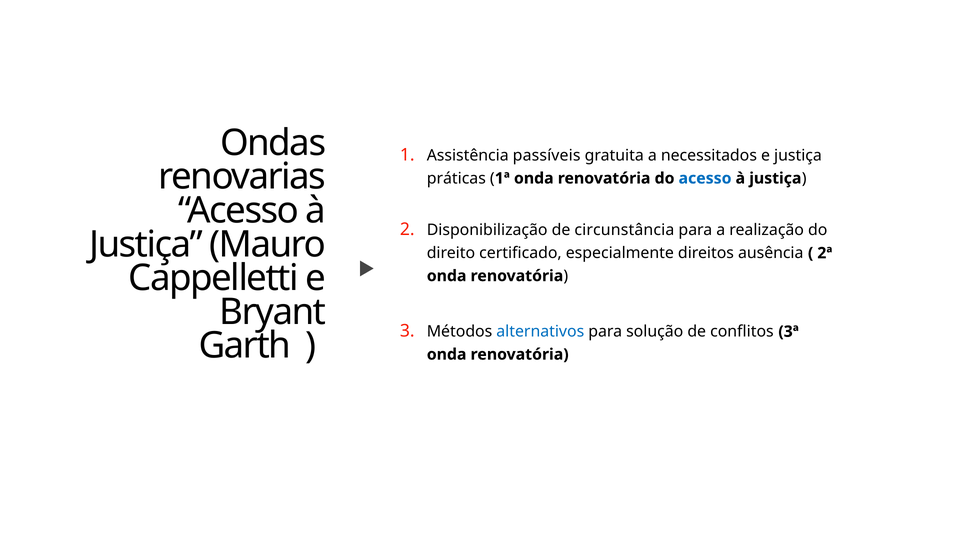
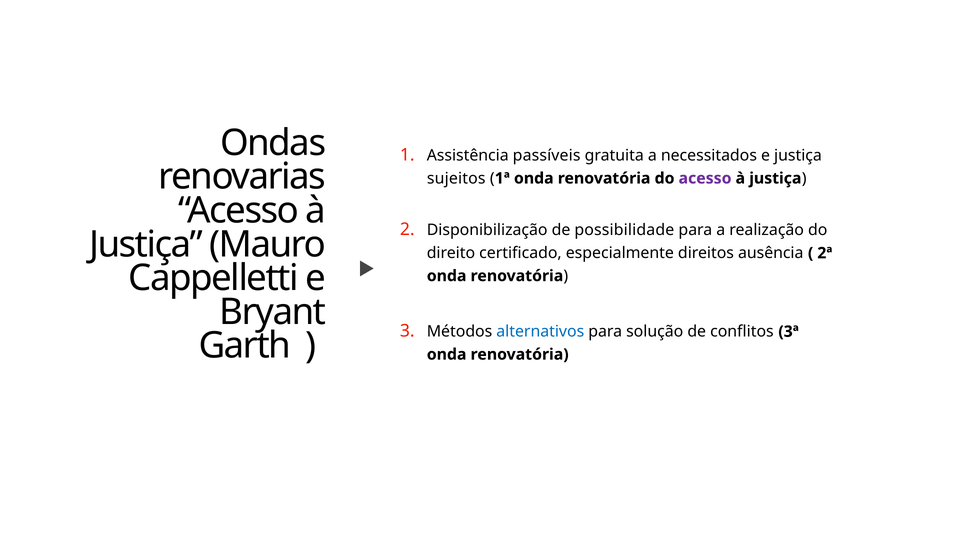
práticas: práticas -> sujeitos
acesso at (705, 178) colour: blue -> purple
circunstância: circunstância -> possibilidade
